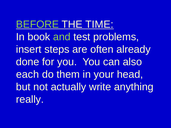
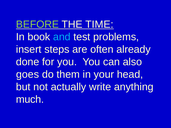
and colour: light green -> light blue
each: each -> goes
really: really -> much
